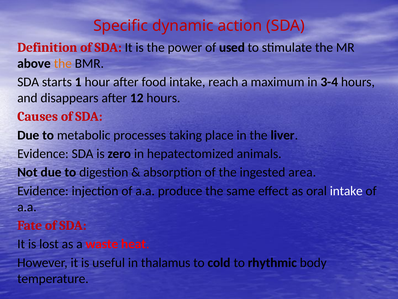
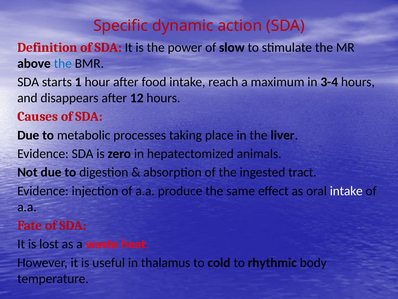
used: used -> slow
the at (63, 63) colour: orange -> blue
area: area -> tract
